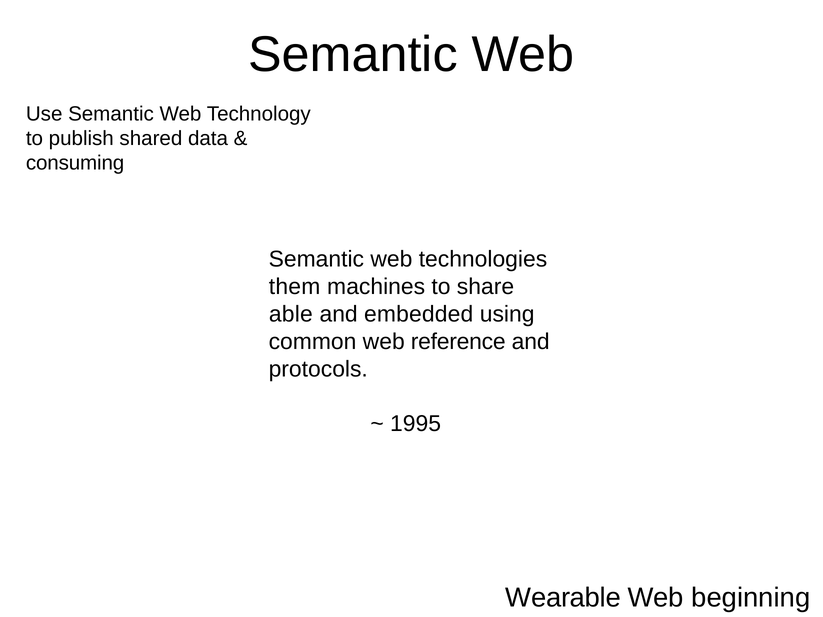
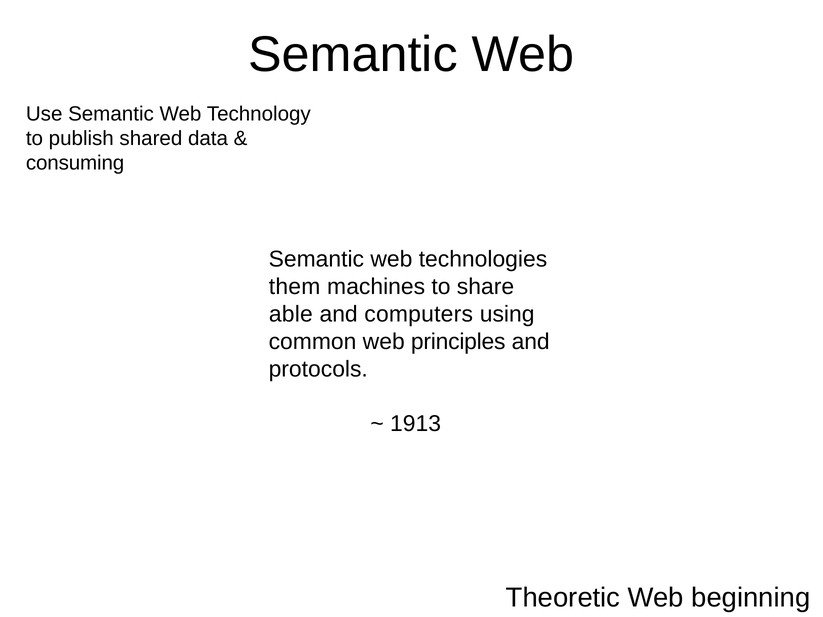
embedded: embedded -> computers
reference: reference -> principles
1995: 1995 -> 1913
Wearable: Wearable -> Theoretic
